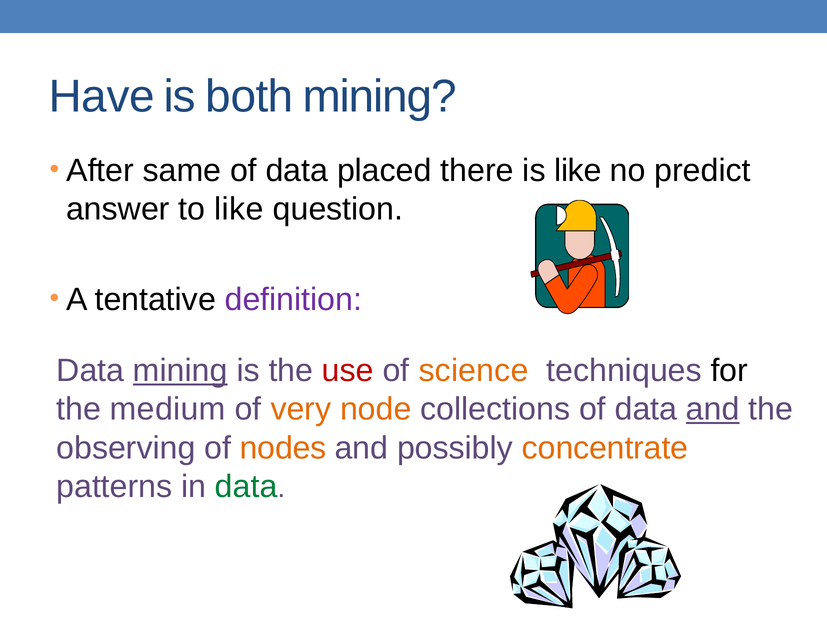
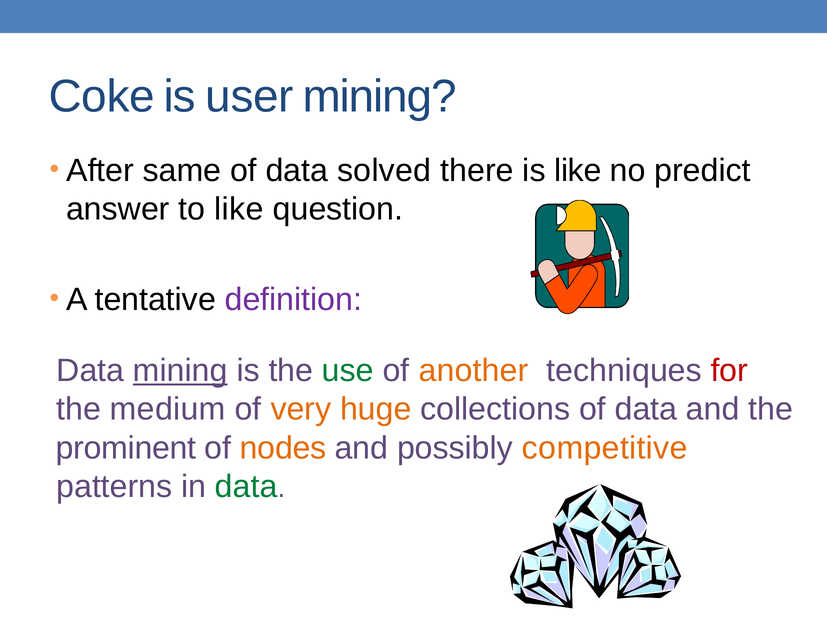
Have: Have -> Coke
both: both -> user
placed: placed -> solved
use colour: red -> green
science: science -> another
for colour: black -> red
node: node -> huge
and at (713, 409) underline: present -> none
observing: observing -> prominent
concentrate: concentrate -> competitive
